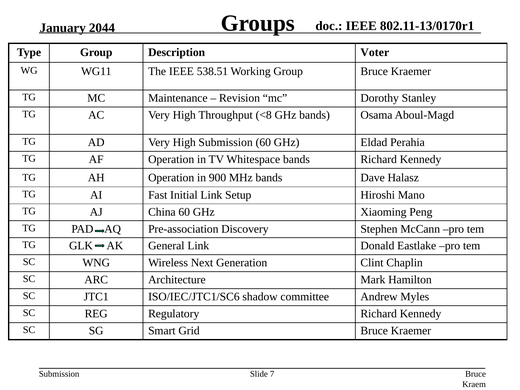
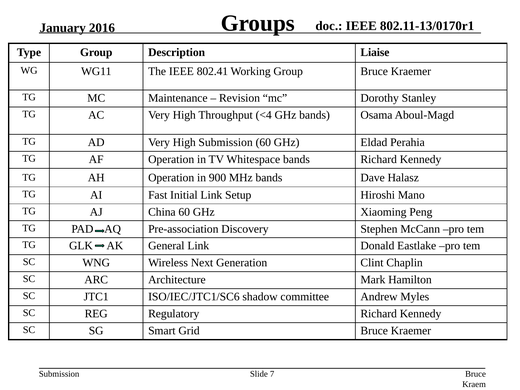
2044: 2044 -> 2016
Voter: Voter -> Liaise
538.51: 538.51 -> 802.41
<8: <8 -> <4
